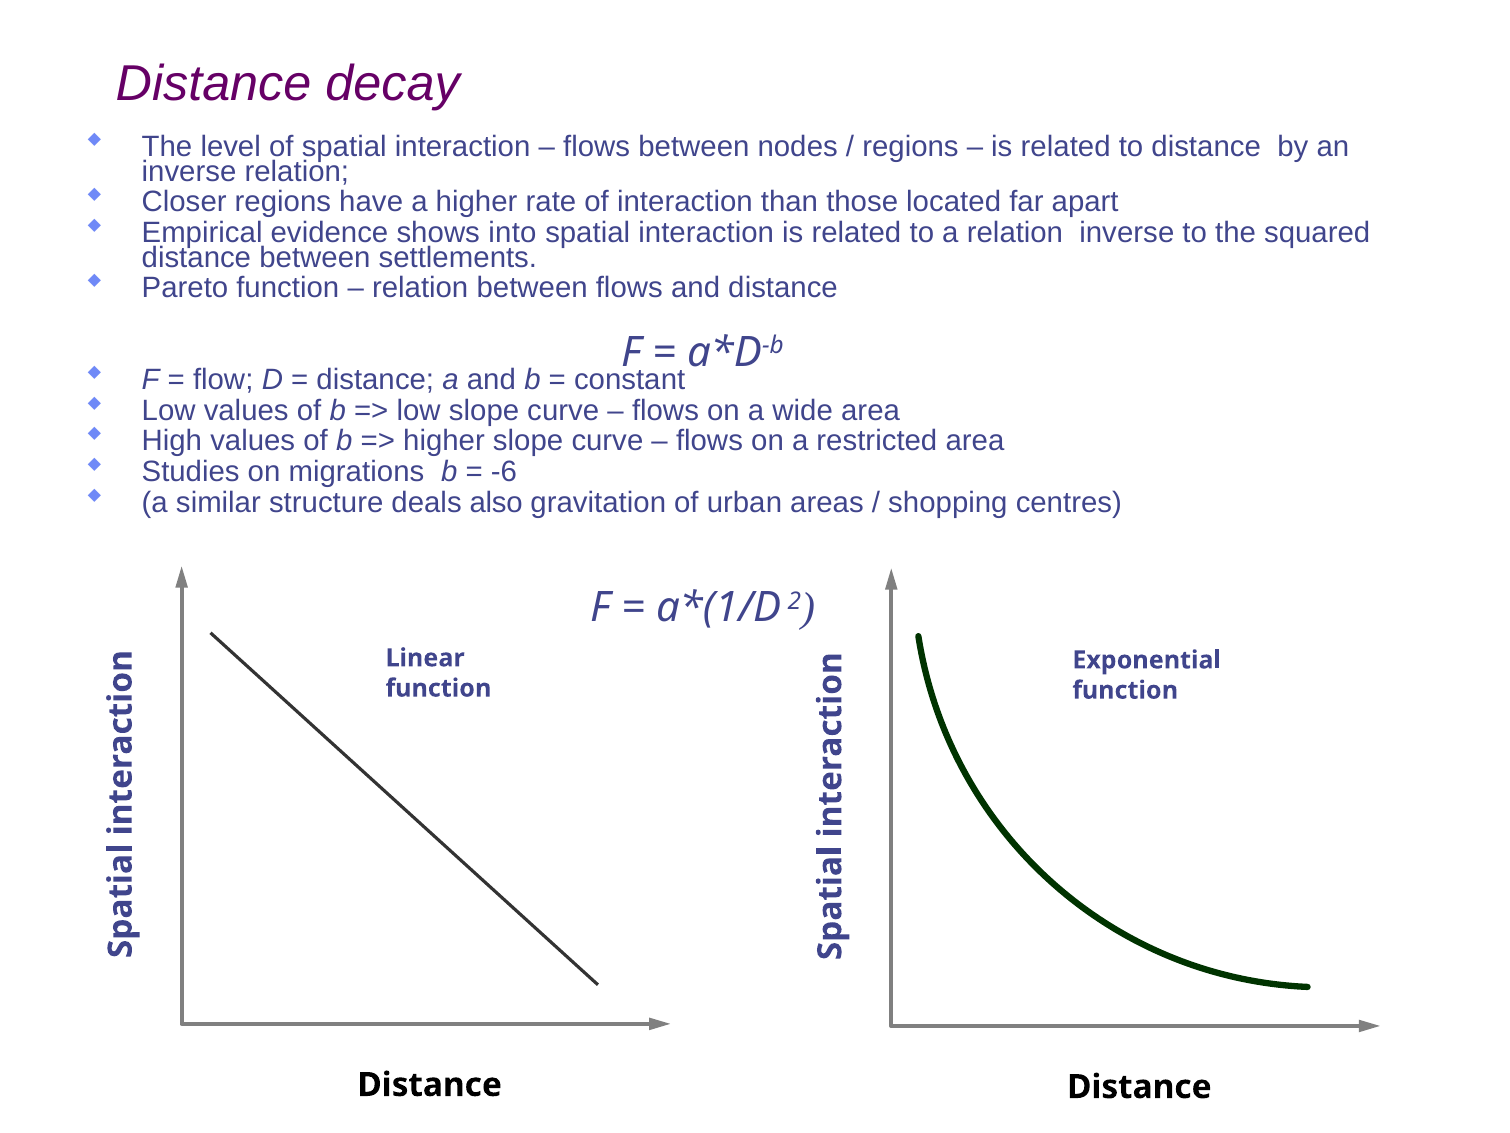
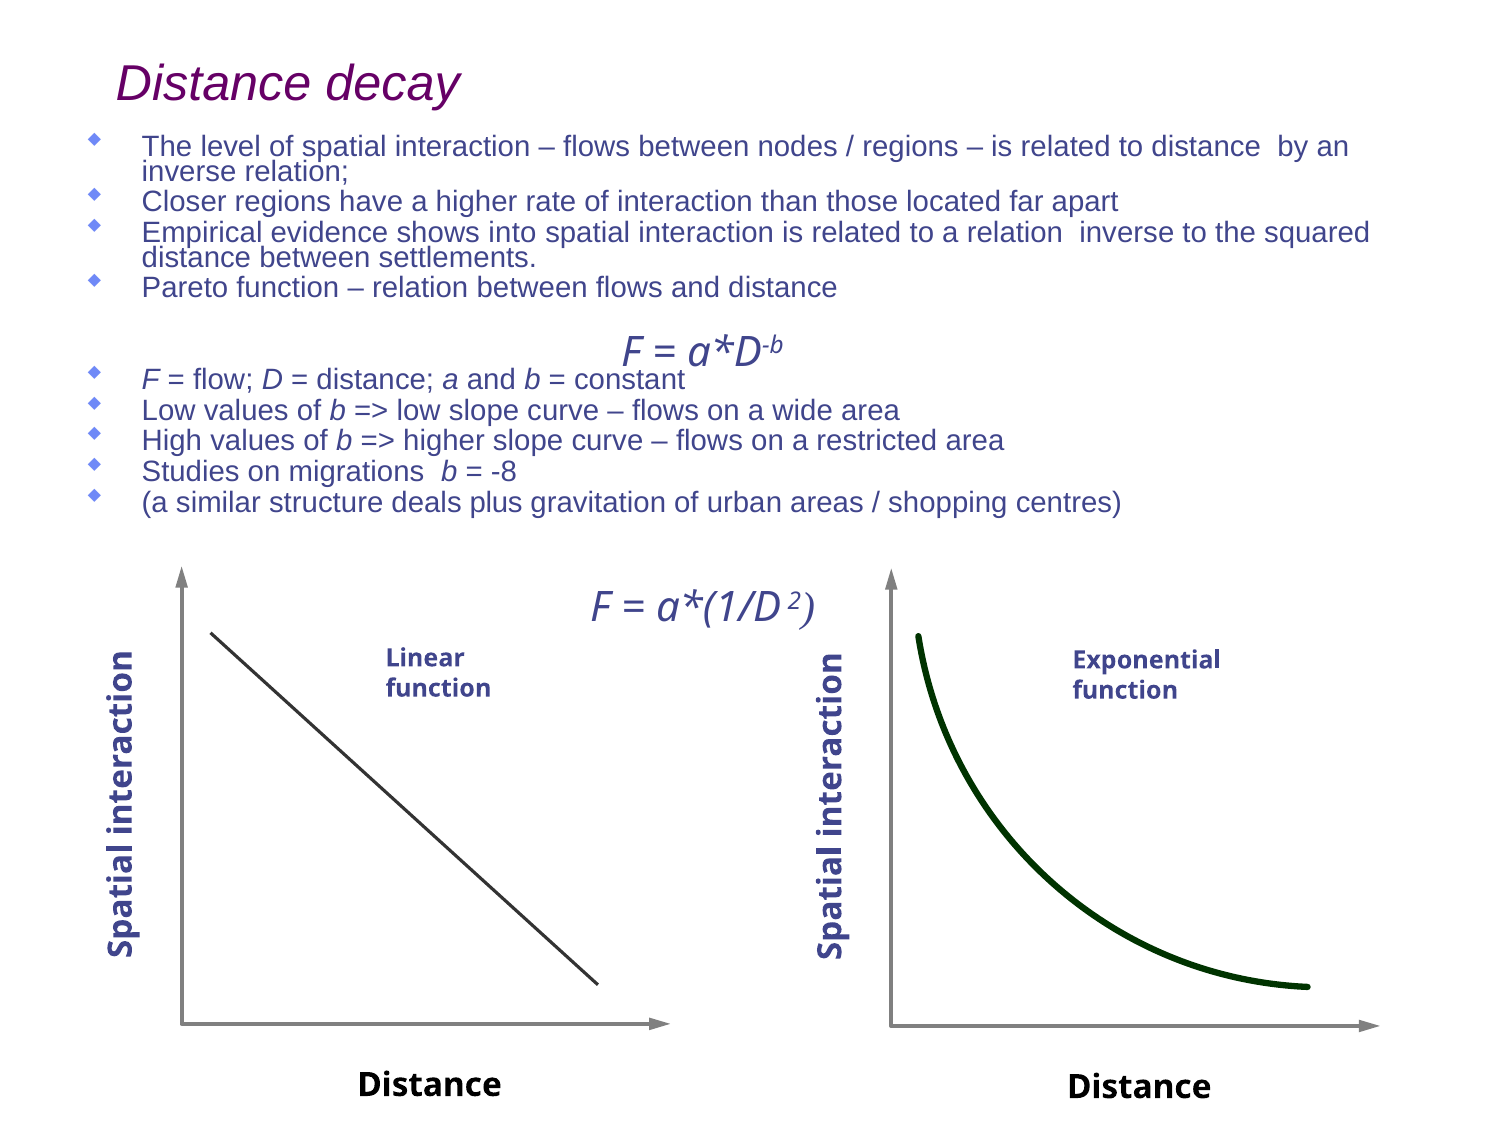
-6: -6 -> -8
also: also -> plus
